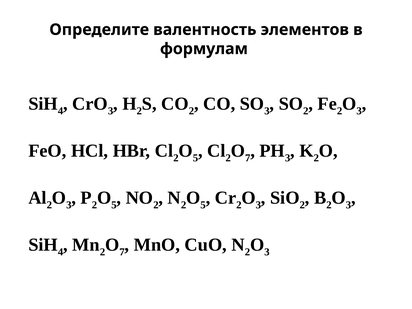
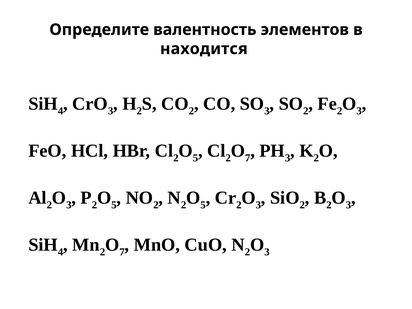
формулам: формулам -> находится
